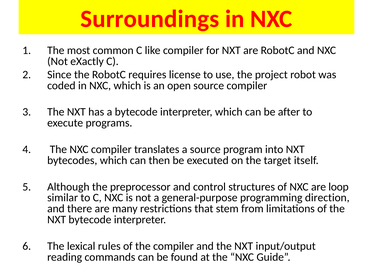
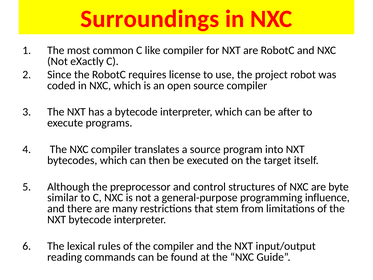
loop: loop -> byte
direction: direction -> influence
